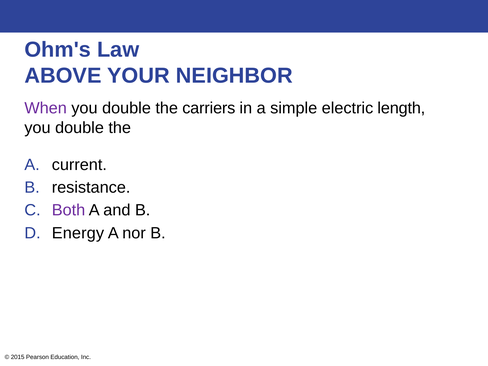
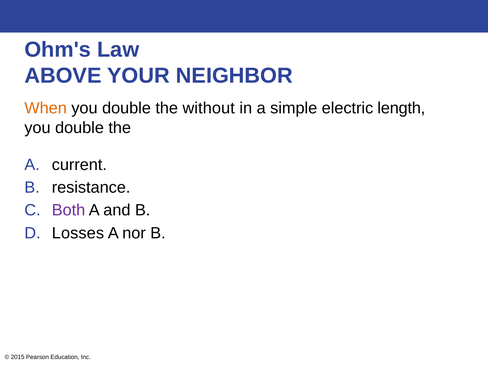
When colour: purple -> orange
carriers: carriers -> without
Energy: Energy -> Losses
